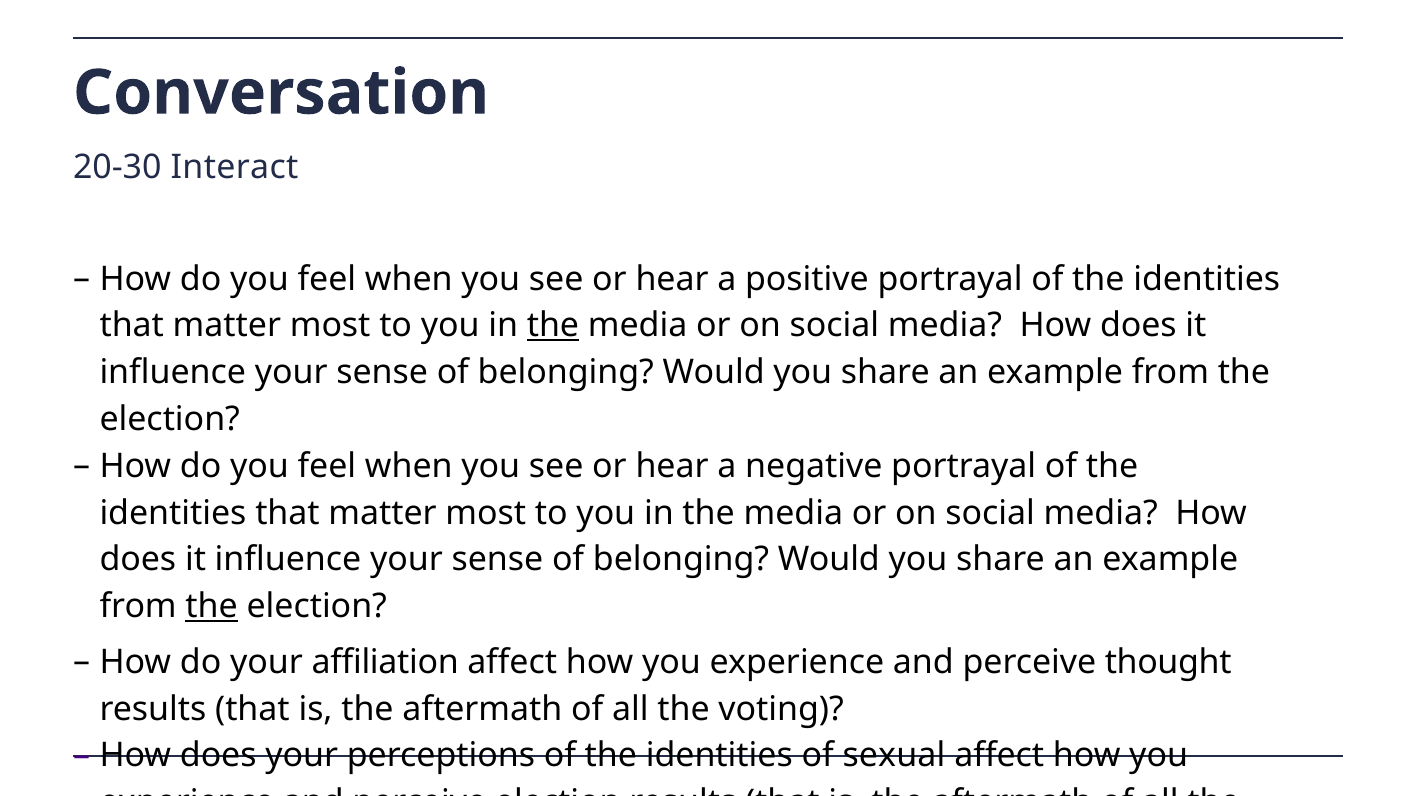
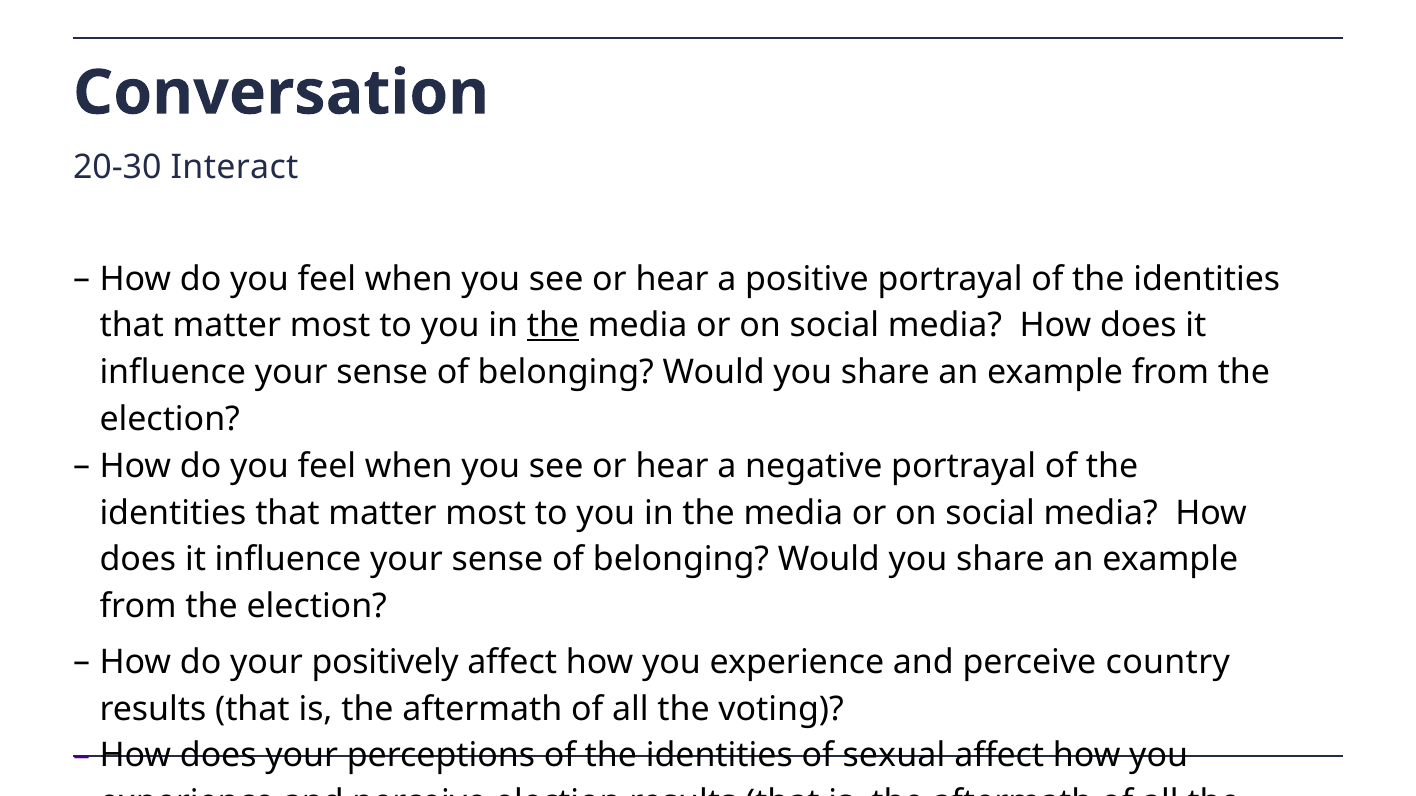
the at (212, 607) underline: present -> none
affiliation: affiliation -> positively
thought: thought -> country
